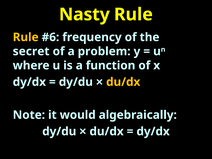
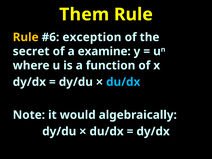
Nasty: Nasty -> Them
frequency: frequency -> exception
problem: problem -> examine
du/dx at (123, 82) colour: yellow -> light blue
